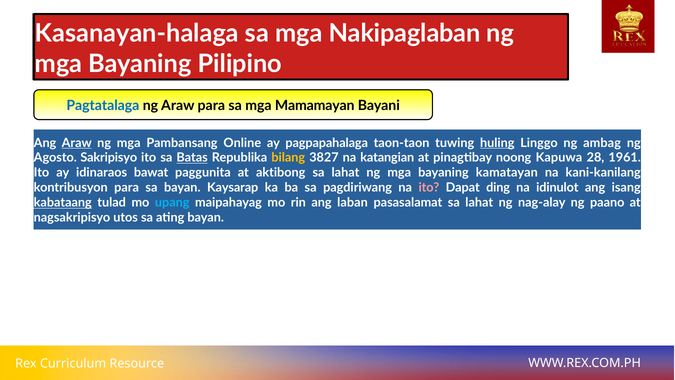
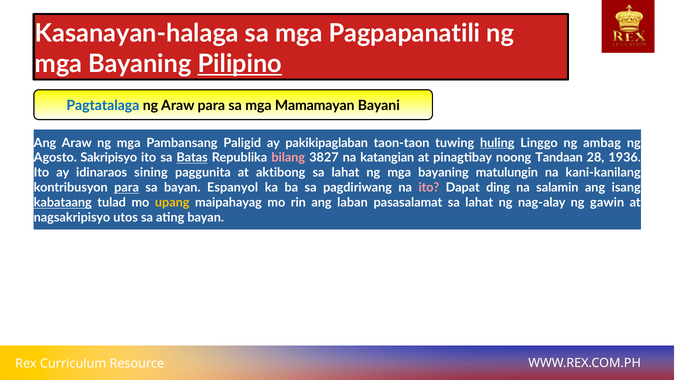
Nakipaglaban: Nakipaglaban -> Pagpapanatili
Pilipino underline: none -> present
Araw at (77, 143) underline: present -> none
Online: Online -> Paligid
pagpapahalaga: pagpapahalaga -> pakikipaglaban
bilang colour: yellow -> pink
Kapuwa: Kapuwa -> Tandaan
1961: 1961 -> 1936
bawat: bawat -> sining
kamatayan: kamatayan -> matulungin
para at (127, 188) underline: none -> present
Kaysarap: Kaysarap -> Espanyol
idinulot: idinulot -> salamin
upang colour: light blue -> yellow
paano: paano -> gawin
